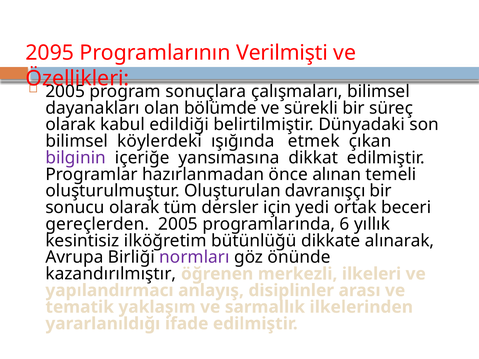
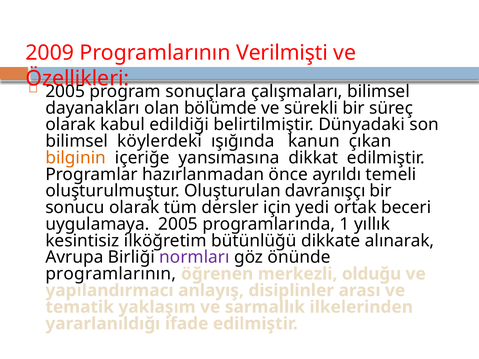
2095: 2095 -> 2009
etmek: etmek -> kanun
bilginin colour: purple -> orange
alınan: alınan -> ayrıldı
gereçlerden: gereçlerden -> uygulamaya
6: 6 -> 1
kazandırılmıştır at (111, 274): kazandırılmıştır -> programlarının
ilkeleri: ilkeleri -> olduğu
